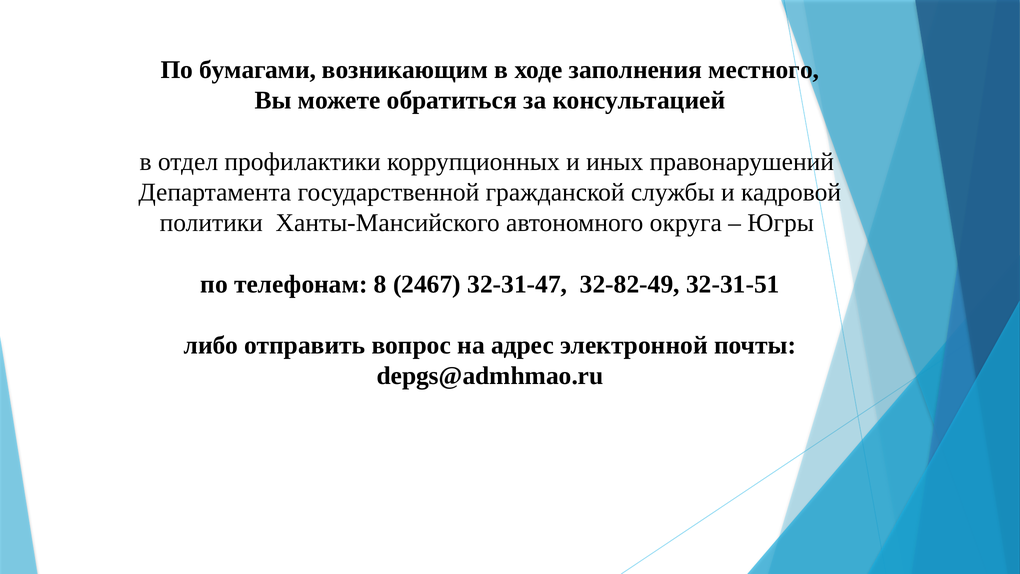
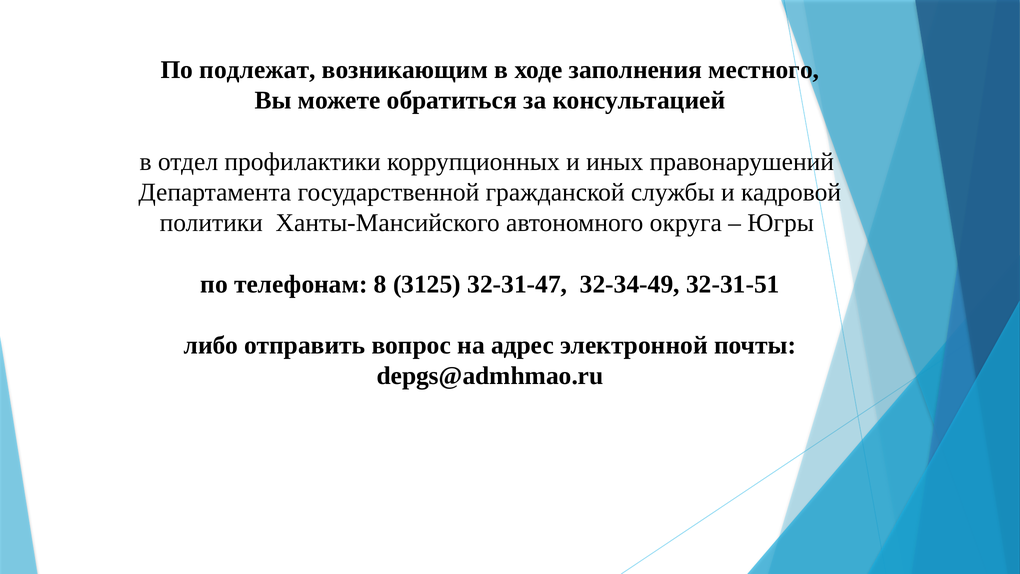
бумагами: бумагами -> подлежат
2467: 2467 -> 3125
32-82-49: 32-82-49 -> 32-34-49
